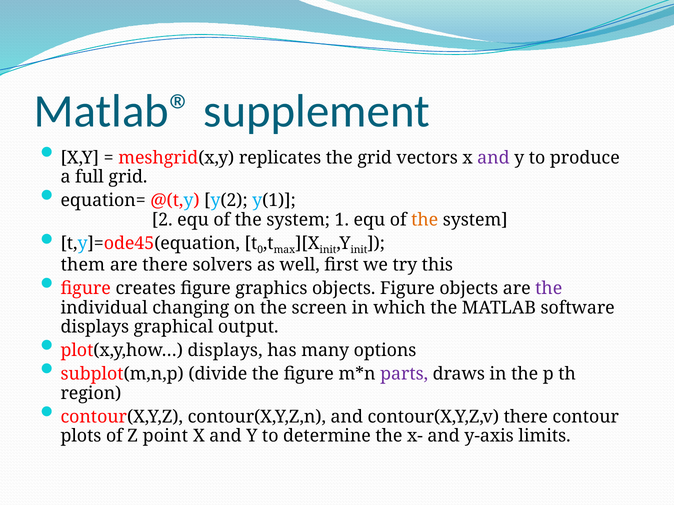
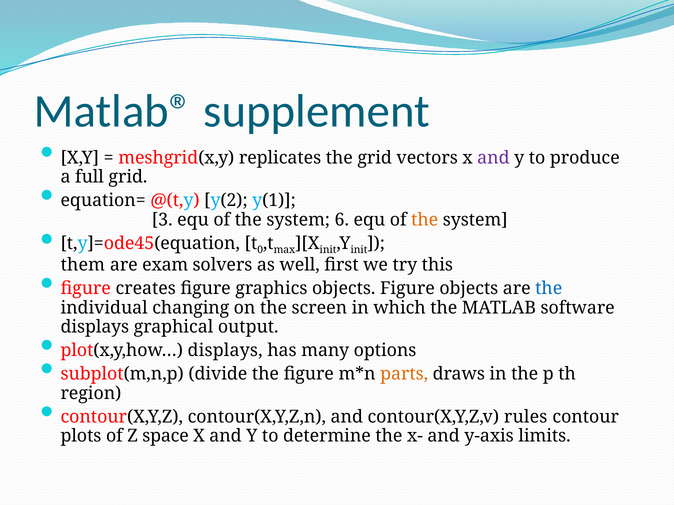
2: 2 -> 3
1: 1 -> 6
are there: there -> exam
the at (549, 289) colour: purple -> blue
parts colour: purple -> orange
contour(X,Y,Z,v there: there -> rules
point: point -> space
